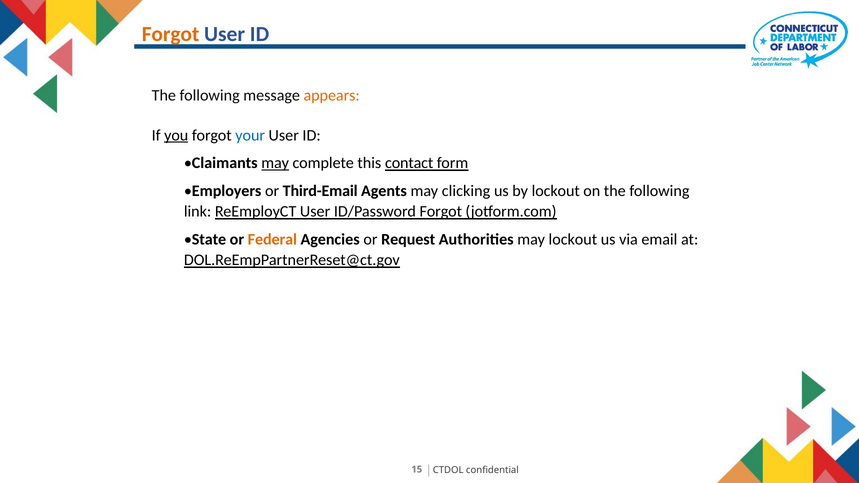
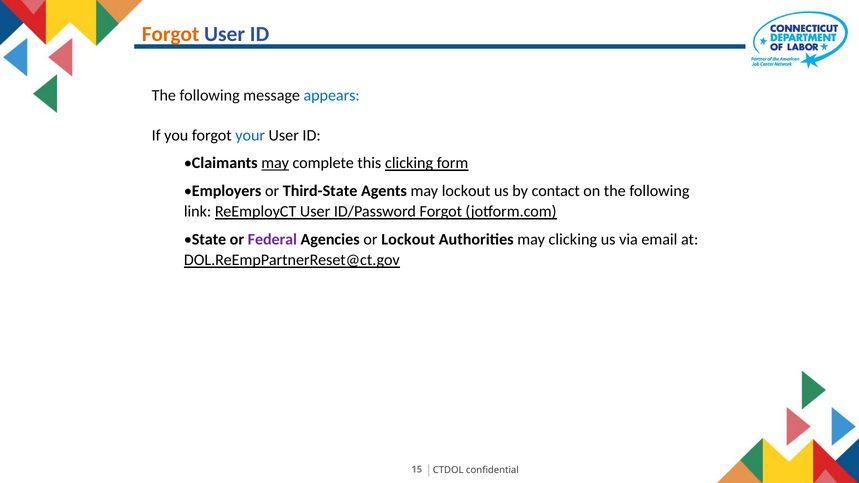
appears colour: orange -> blue
you underline: present -> none
this contact: contact -> clicking
Third-Email: Third-Email -> Third-State
may clicking: clicking -> lockout
by lockout: lockout -> contact
Federal colour: orange -> purple
or Request: Request -> Lockout
may lockout: lockout -> clicking
